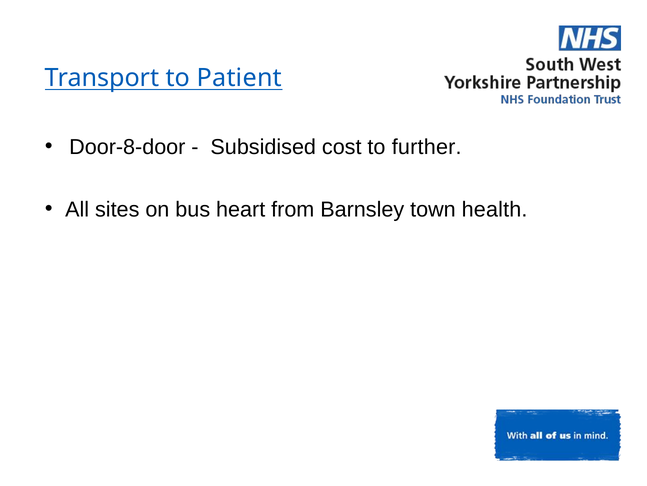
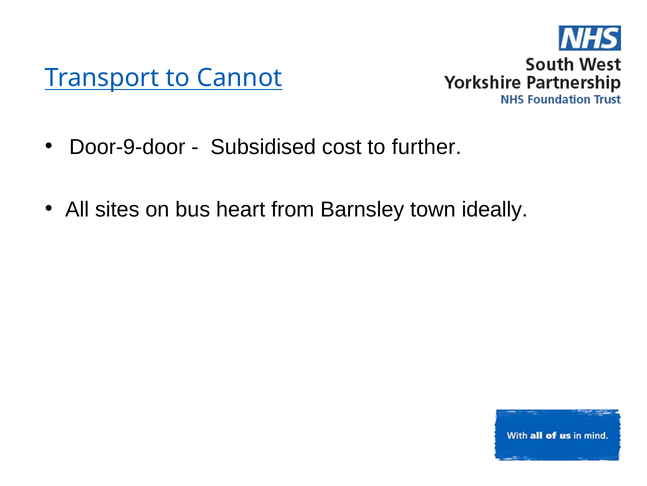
Patient: Patient -> Cannot
Door-8-door: Door-8-door -> Door-9-door
health: health -> ideally
